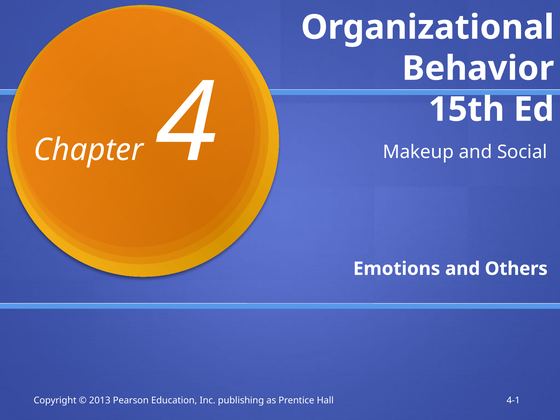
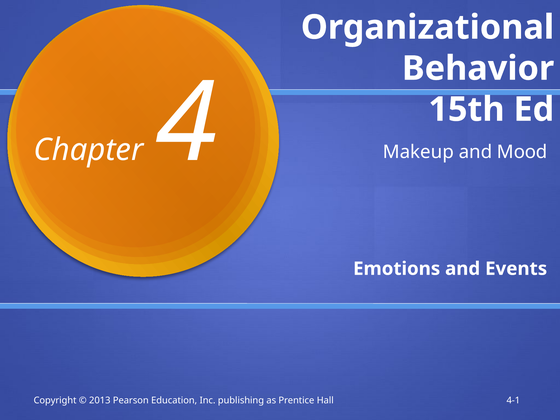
Social: Social -> Mood
Others: Others -> Events
